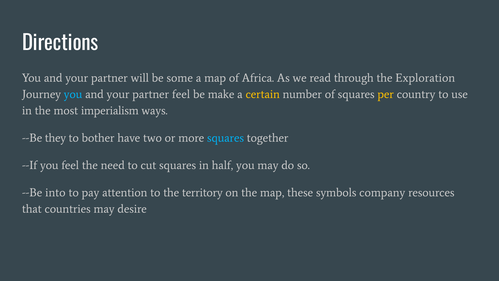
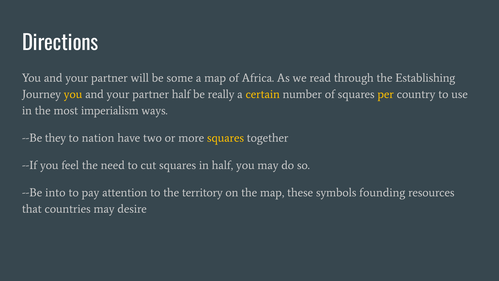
Exploration: Exploration -> Establishing
you at (73, 94) colour: light blue -> yellow
partner feel: feel -> half
make: make -> really
bother: bother -> nation
squares at (225, 138) colour: light blue -> yellow
company: company -> founding
